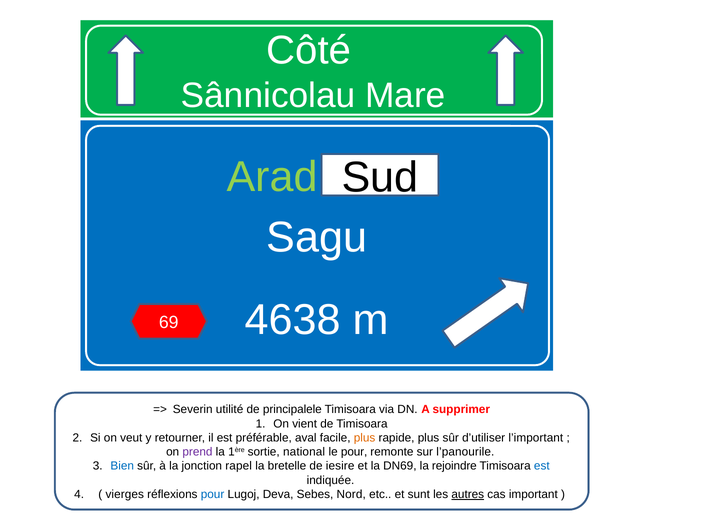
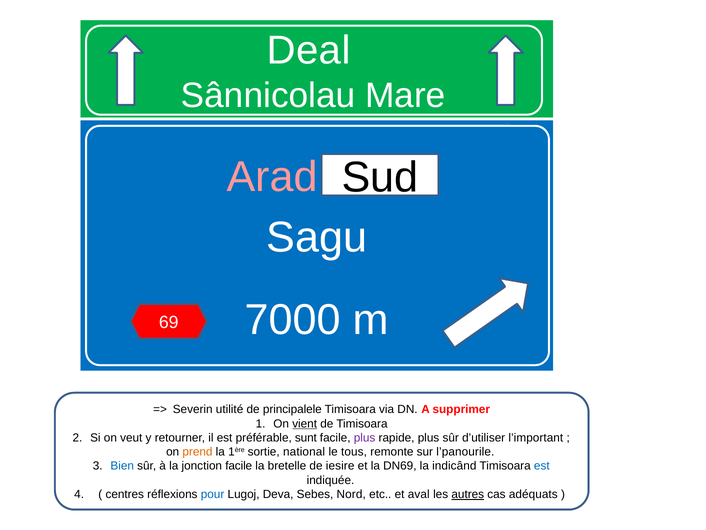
Côté: Côté -> Deal
Arad colour: light green -> pink
4638: 4638 -> 7000
vient underline: none -> present
aval: aval -> sunt
plus at (365, 437) colour: orange -> purple
prend colour: purple -> orange
le pour: pour -> tous
jonction rapel: rapel -> facile
rejoindre: rejoindre -> indicând
vierges: vierges -> centres
sunt: sunt -> aval
important: important -> adéquats
